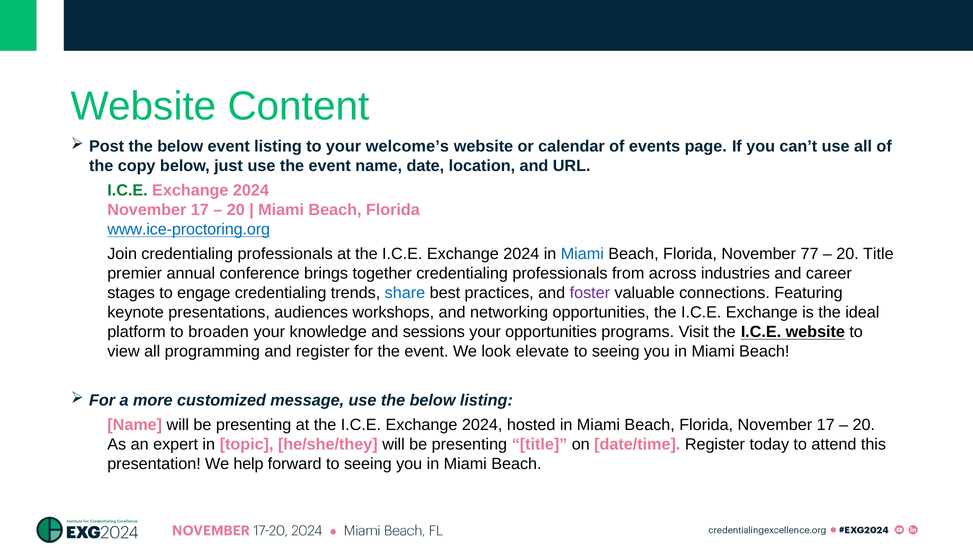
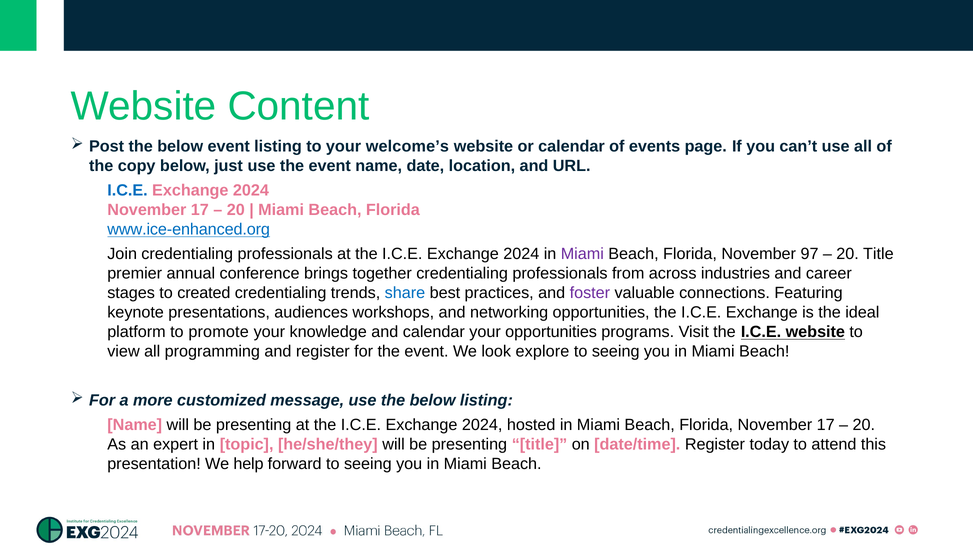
I.C.E at (128, 190) colour: green -> blue
www.ice-proctoring.org: www.ice-proctoring.org -> www.ice-enhanced.org
Miami at (582, 254) colour: blue -> purple
77: 77 -> 97
engage: engage -> created
broaden: broaden -> promote
and sessions: sessions -> calendar
elevate: elevate -> explore
